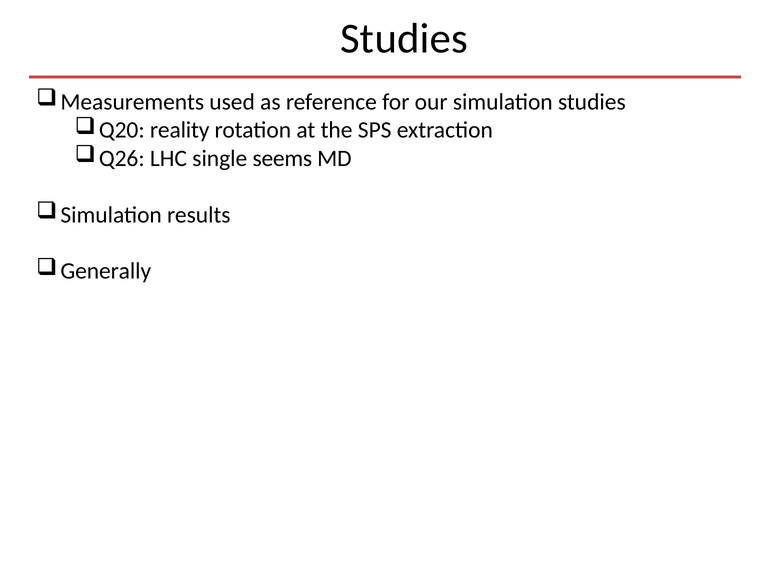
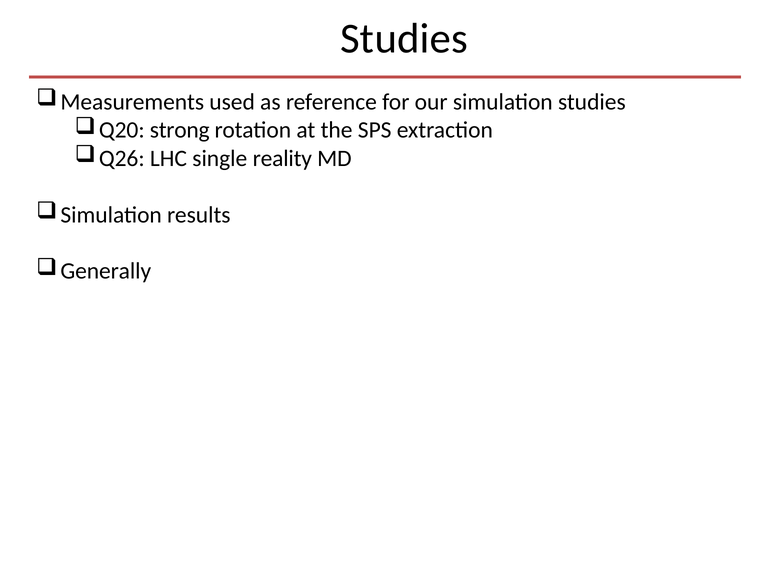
reality: reality -> strong
seems: seems -> reality
